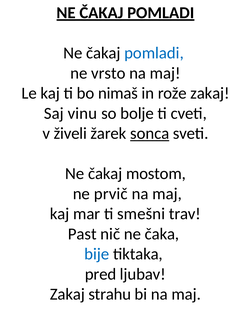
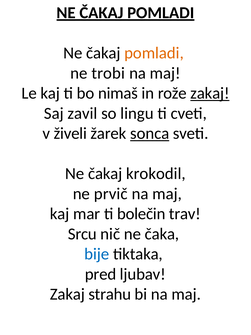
pomladi at (154, 53) colour: blue -> orange
vrsto: vrsto -> trobi
zakaj at (210, 93) underline: none -> present
vinu: vinu -> zavil
bolje: bolje -> lingu
mostom: mostom -> krokodil
smešni: smešni -> bolečin
Past: Past -> Srcu
